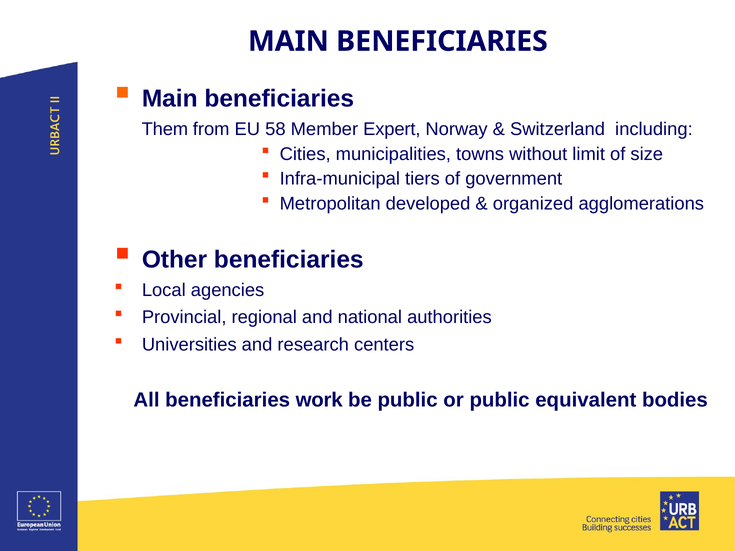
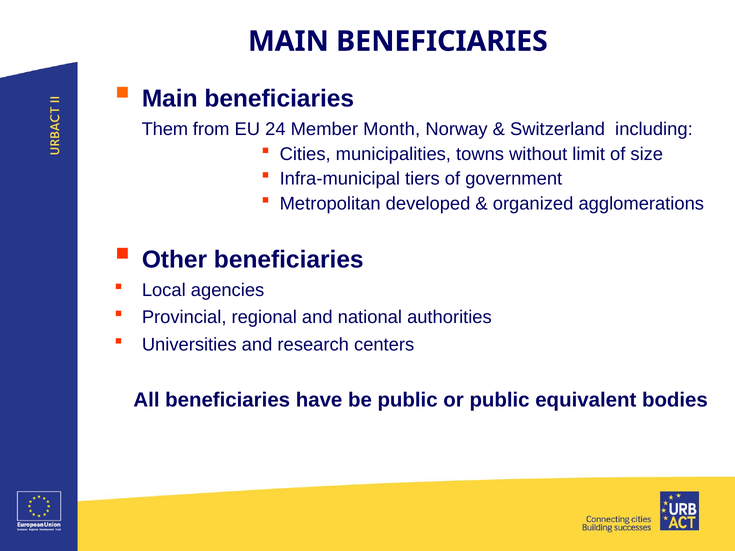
58: 58 -> 24
Expert: Expert -> Month
work: work -> have
